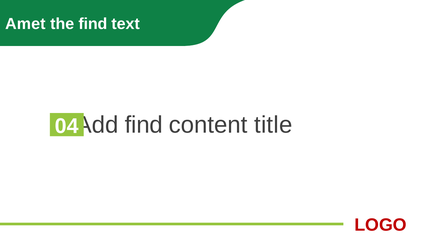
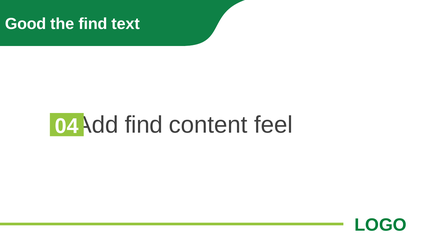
Amet: Amet -> Good
title: title -> feel
LOGO colour: red -> green
